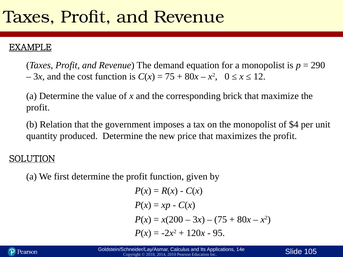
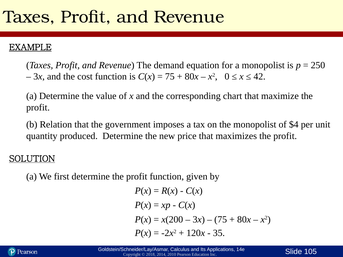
290: 290 -> 250
12: 12 -> 42
brick: brick -> chart
95: 95 -> 35
